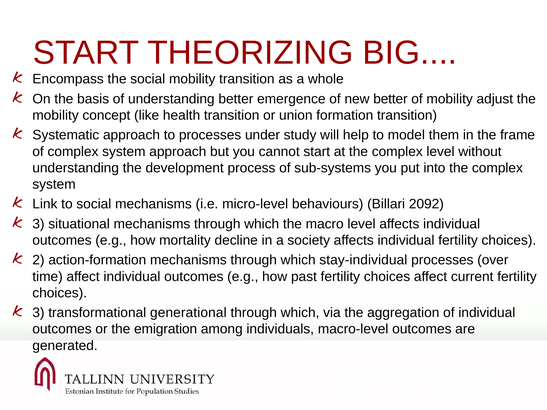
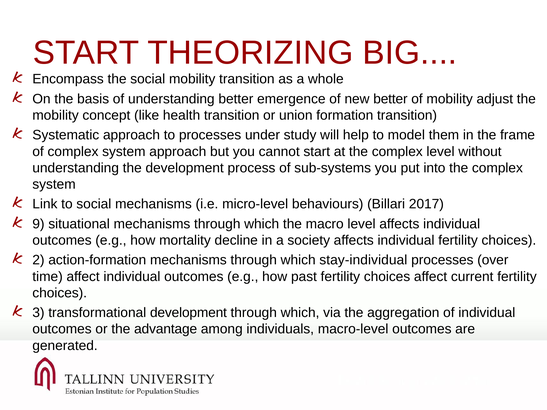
2092: 2092 -> 2017
3 at (38, 224): 3 -> 9
transformational generational: generational -> development
emigration: emigration -> advantage
